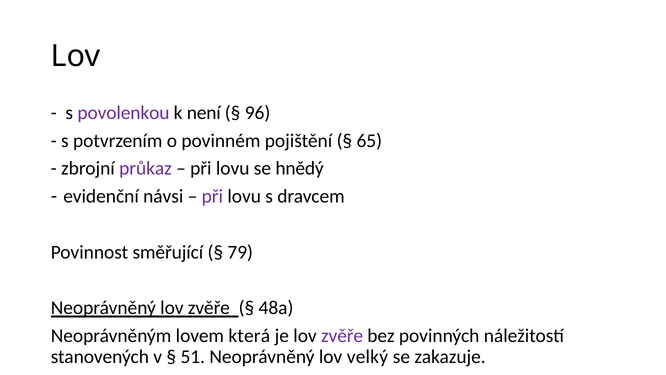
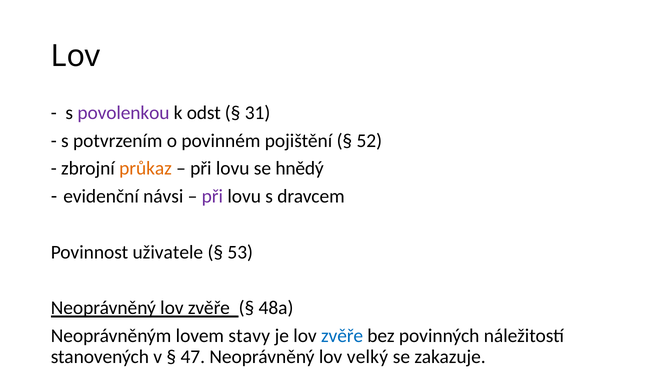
není: není -> odst
96: 96 -> 31
65: 65 -> 52
průkaz colour: purple -> orange
směřující: směřující -> uživatele
79: 79 -> 53
která: která -> stavy
zvěře at (342, 336) colour: purple -> blue
51: 51 -> 47
